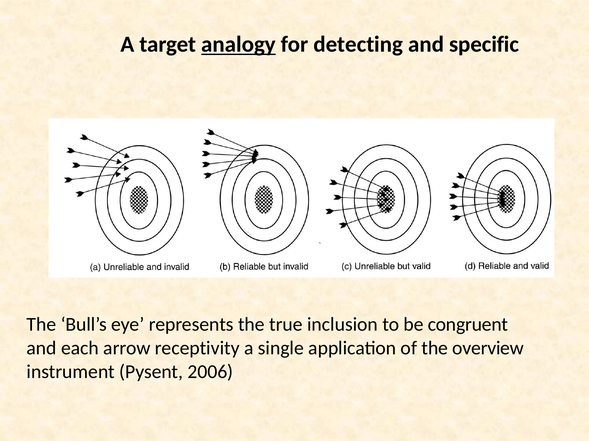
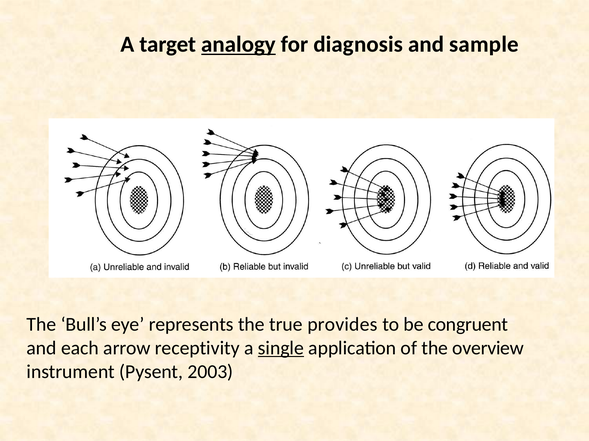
detecting: detecting -> diagnosis
specific: specific -> sample
inclusion: inclusion -> provides
single underline: none -> present
2006: 2006 -> 2003
